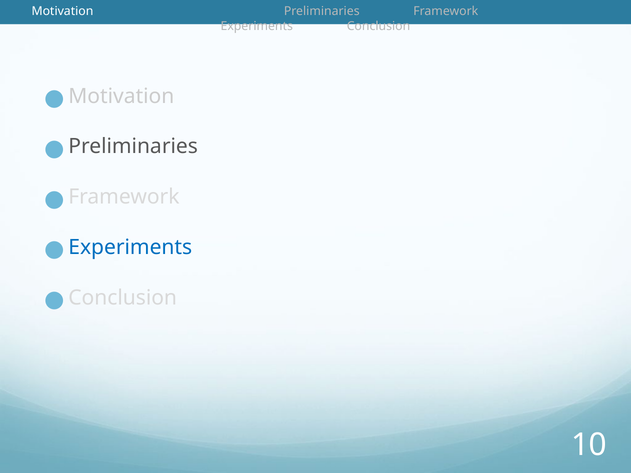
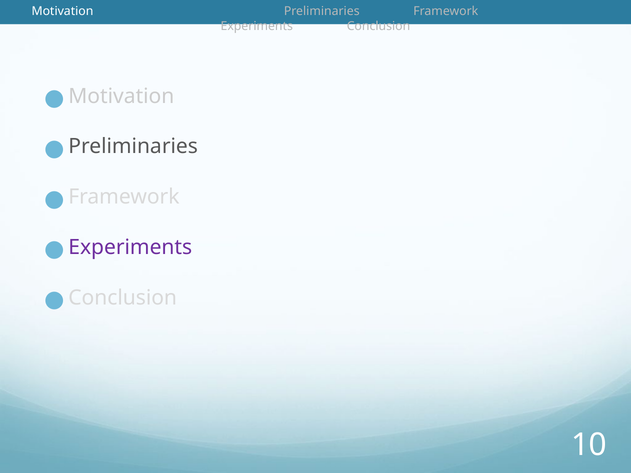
Experiments at (130, 248) colour: blue -> purple
